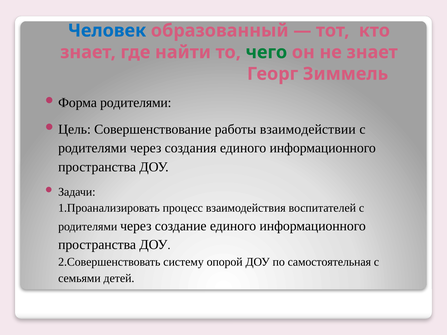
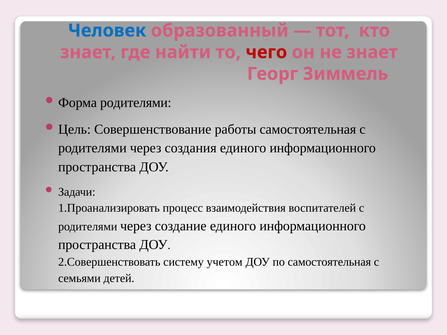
чего colour: green -> red
работы взаимодействии: взаимодействии -> самостоятельная
опорой: опорой -> учетом
